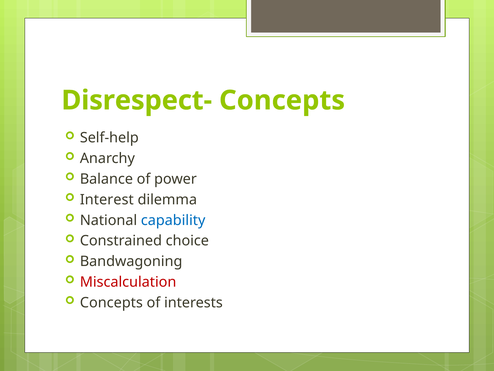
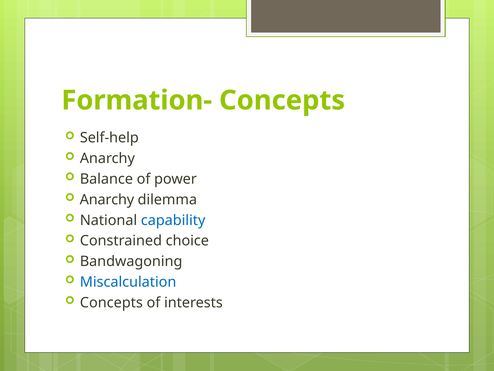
Disrespect-: Disrespect- -> Formation-
Interest at (107, 199): Interest -> Anarchy
Miscalculation colour: red -> blue
